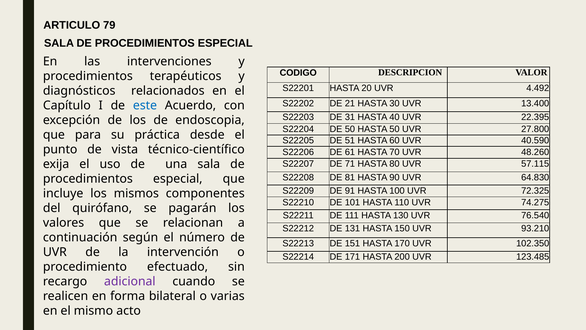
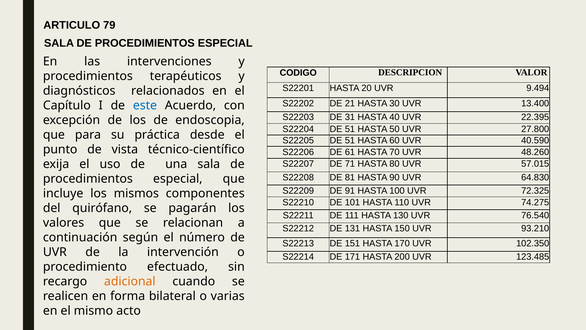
4.492: 4.492 -> 9.494
S22204 DE 50: 50 -> 51
57.115: 57.115 -> 57.015
adicional colour: purple -> orange
